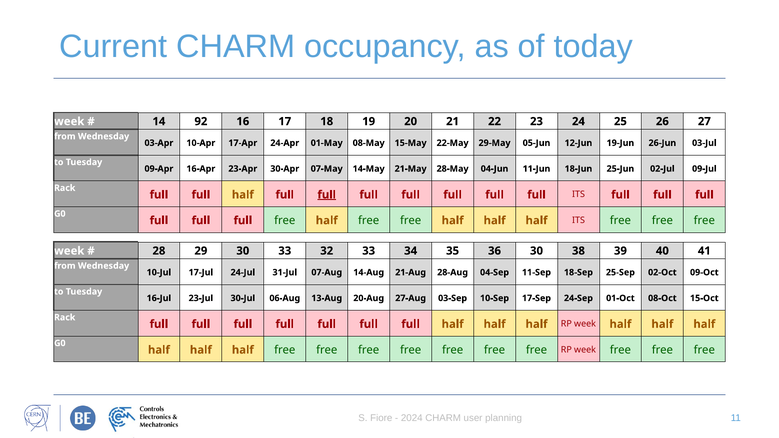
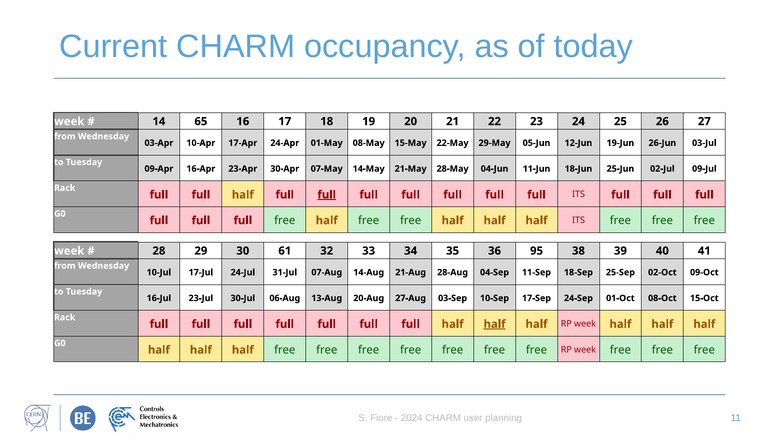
92: 92 -> 65
33 at (285, 251): 33 -> 61
30 at (537, 251): 30 -> 95
half at (495, 324) underline: none -> present
